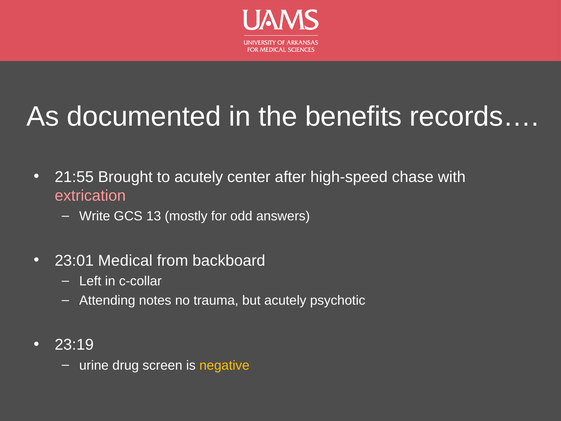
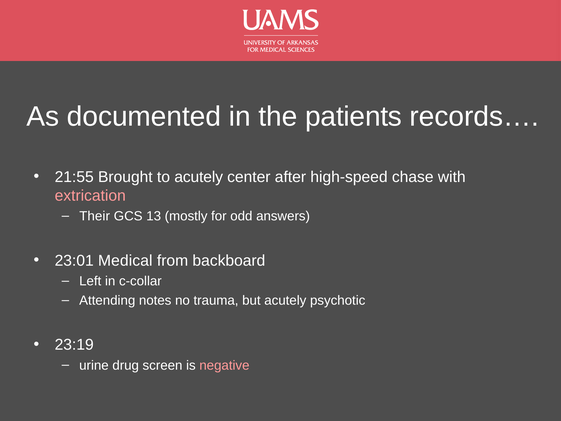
benefits: benefits -> patients
Write: Write -> Their
negative colour: yellow -> pink
